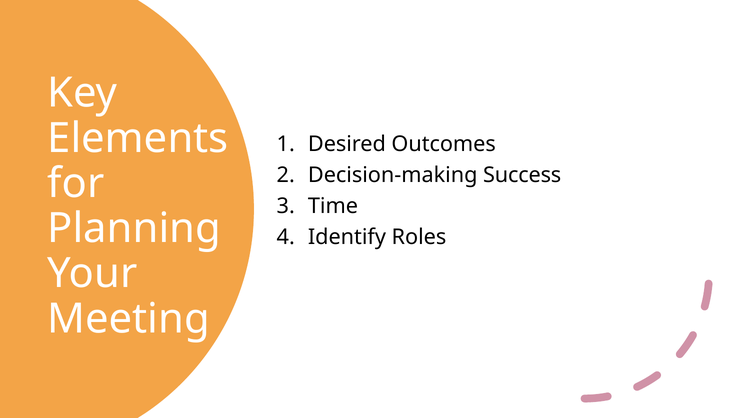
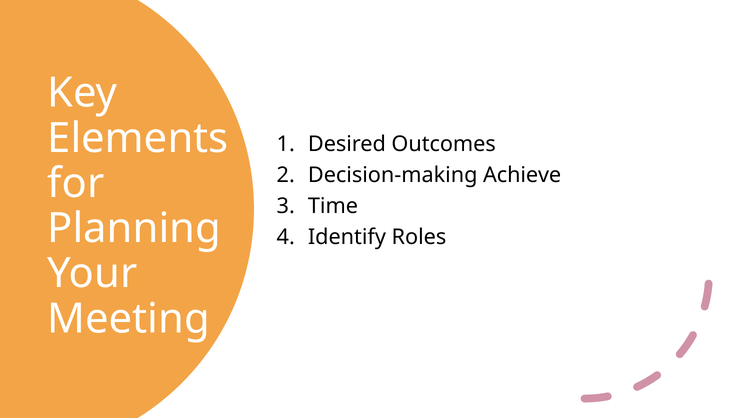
Success: Success -> Achieve
